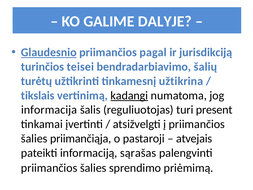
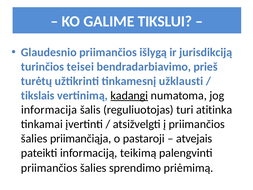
DALYJE: DALYJE -> TIKSLUI
Glaudesnio underline: present -> none
pagal: pagal -> išlygą
šalių: šalių -> prieš
užtikrina: užtikrina -> užklausti
present: present -> atitinka
sąrašas: sąrašas -> teikimą
